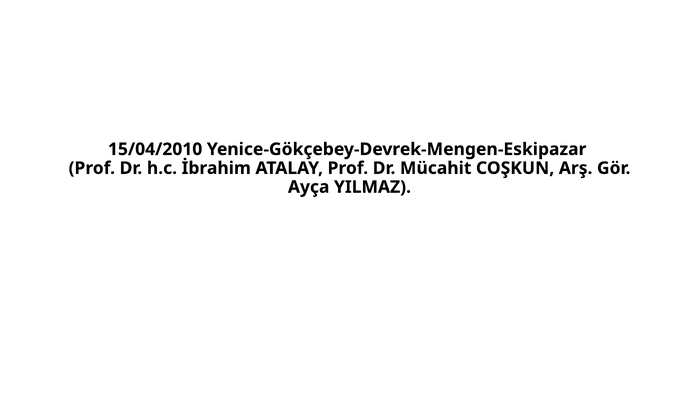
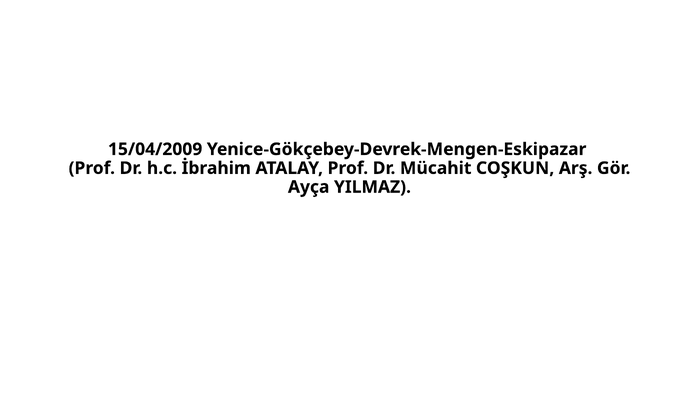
15/04/2010: 15/04/2010 -> 15/04/2009
